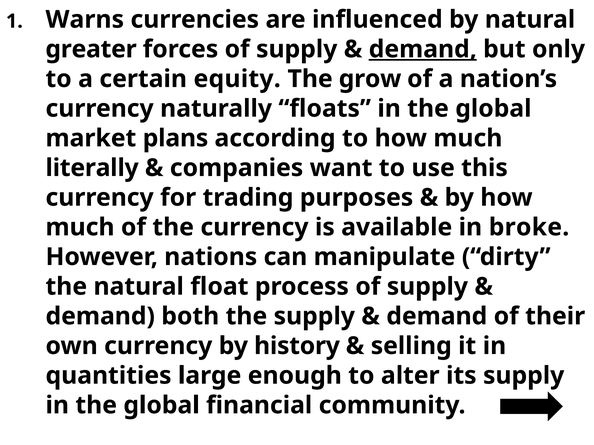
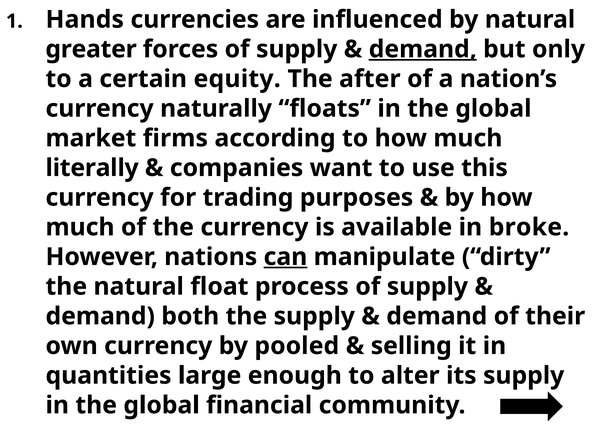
Warns: Warns -> Hands
grow: grow -> after
plans: plans -> firms
can underline: none -> present
history: history -> pooled
